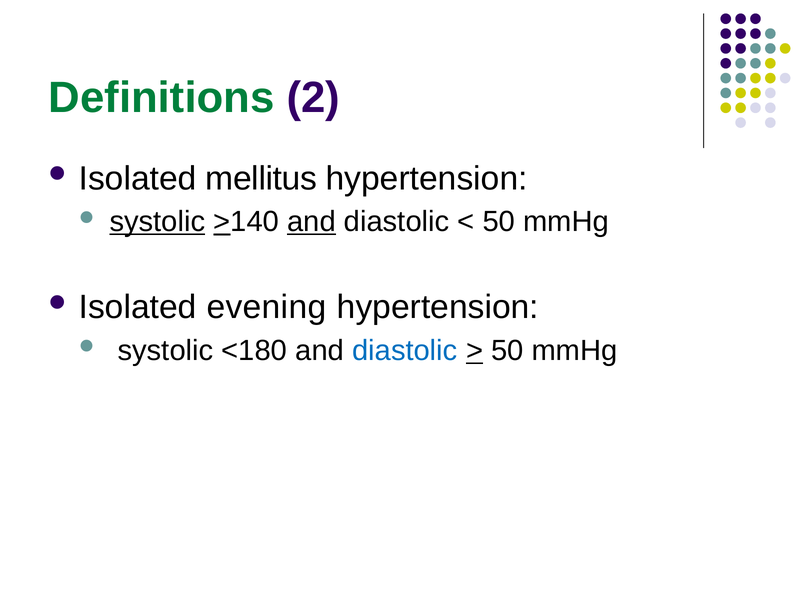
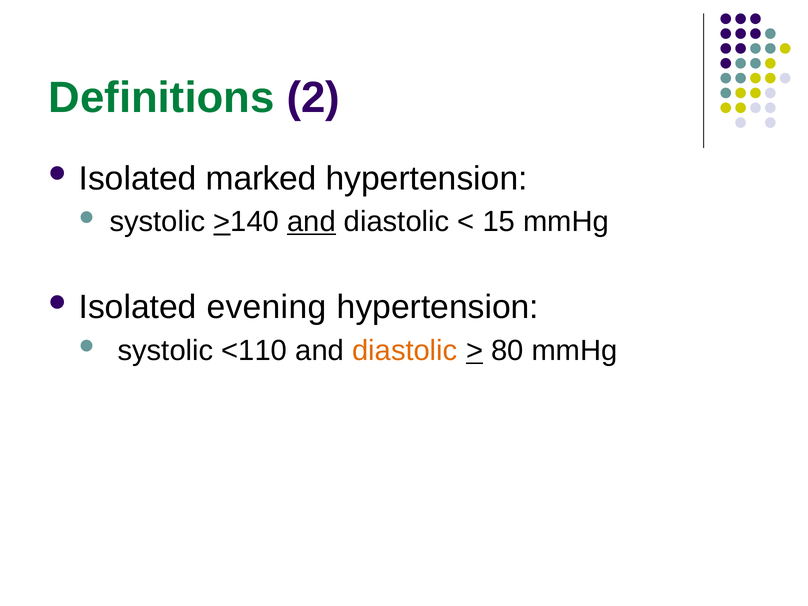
mellitus: mellitus -> marked
systolic at (157, 222) underline: present -> none
50 at (499, 222): 50 -> 15
<180: <180 -> <110
diastolic at (405, 351) colour: blue -> orange
50 at (507, 351): 50 -> 80
